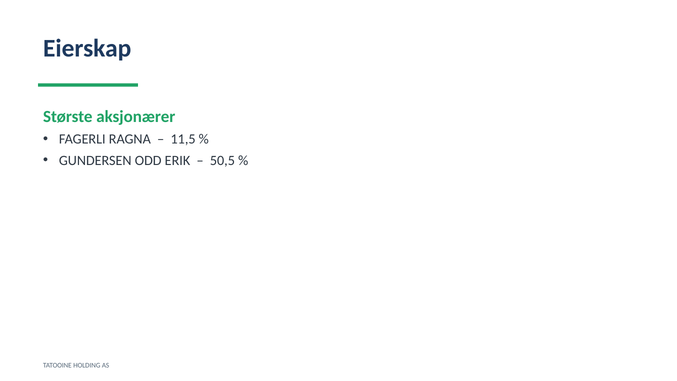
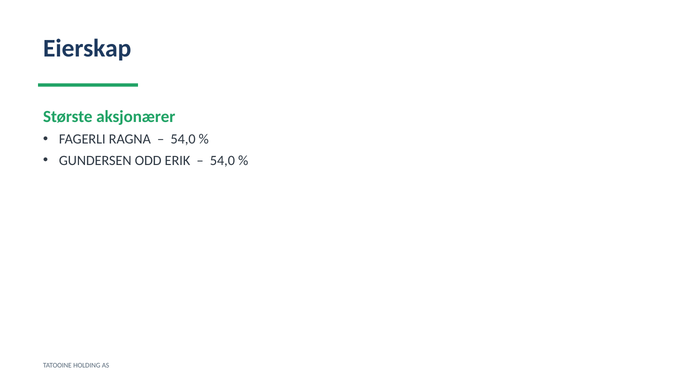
11,5 at (183, 139): 11,5 -> 54,0
50,5 at (222, 160): 50,5 -> 54,0
